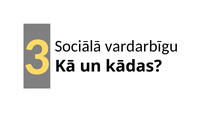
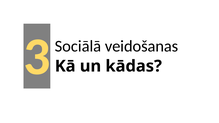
vardarbīgu: vardarbīgu -> veidošanas
